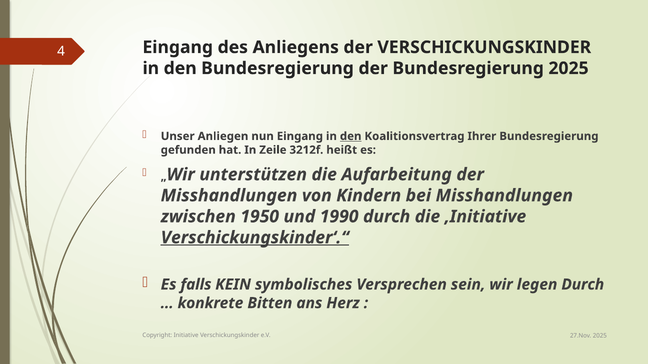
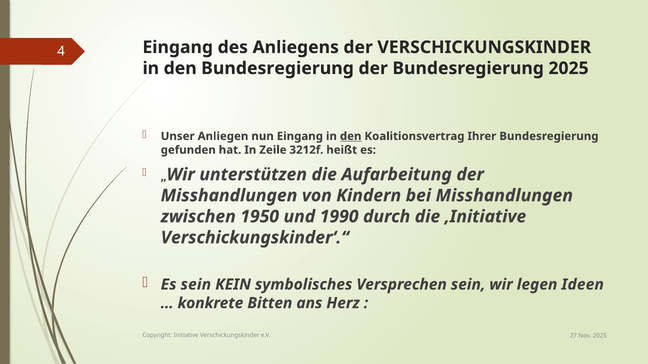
Verschickungskinder‘.“ underline: present -> none
Es falls: falls -> sein
legen Durch: Durch -> Ideen
